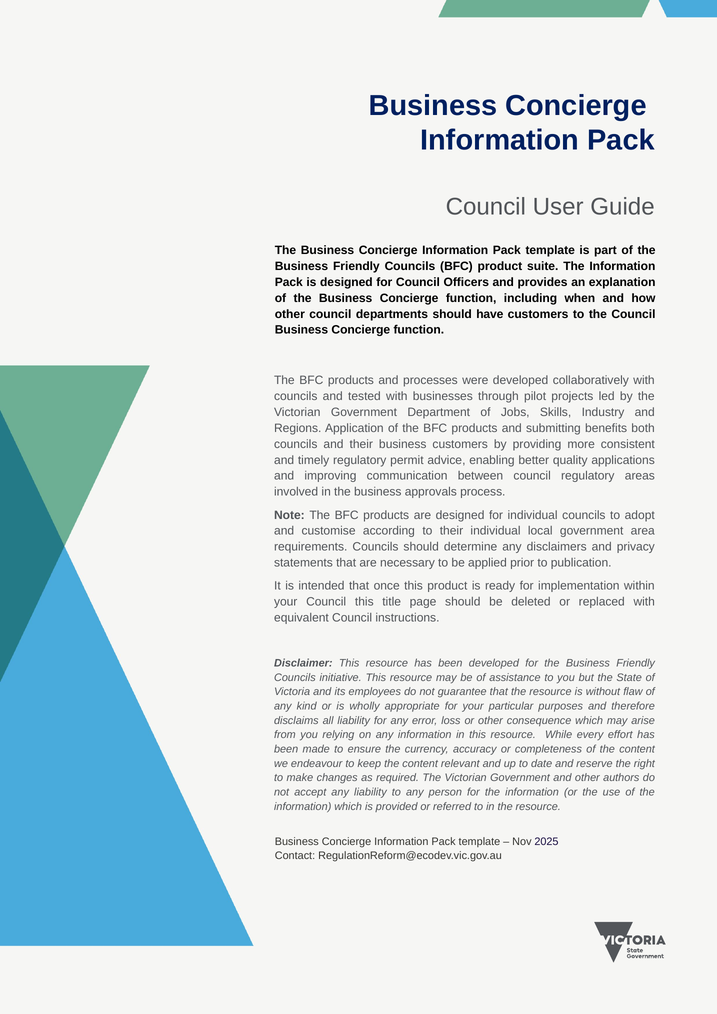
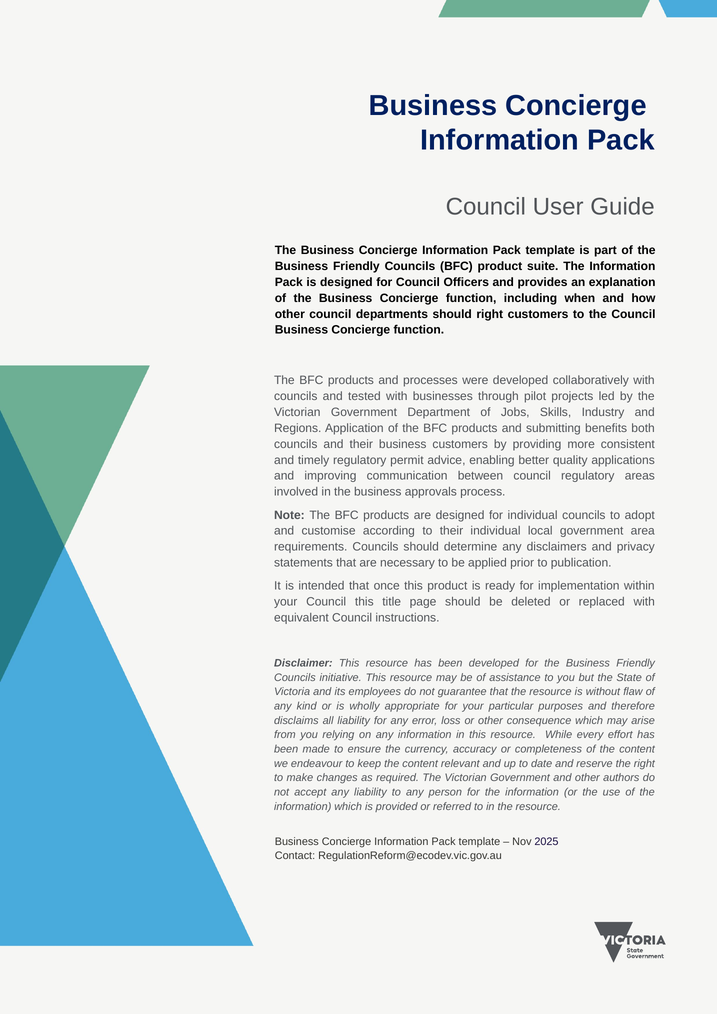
should have: have -> right
